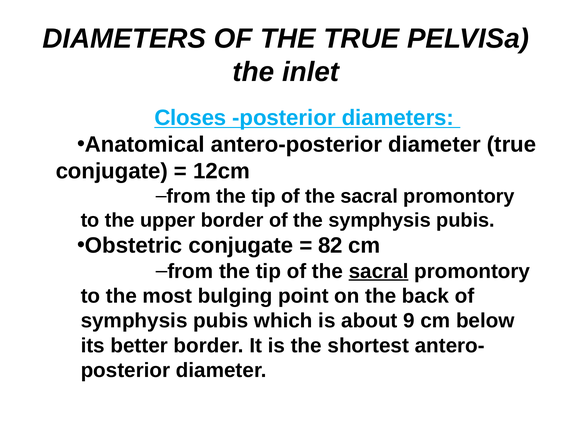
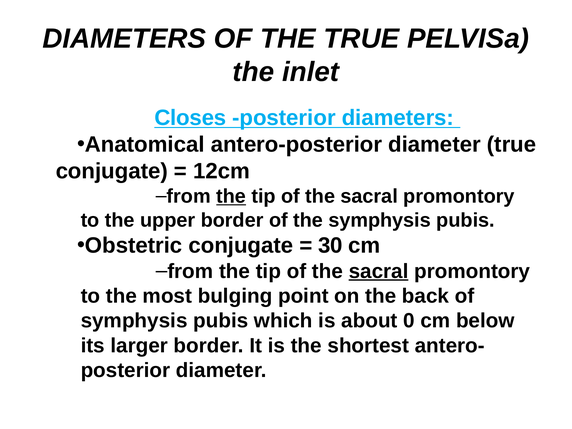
the at (231, 196) underline: none -> present
82: 82 -> 30
9: 9 -> 0
better: better -> larger
